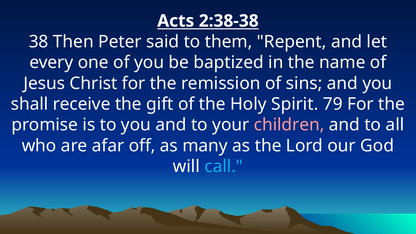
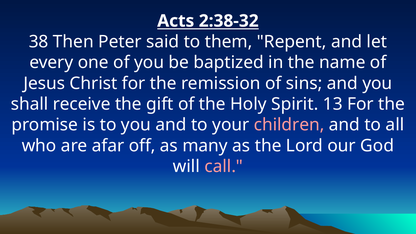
2:38-38: 2:38-38 -> 2:38-32
79: 79 -> 13
call colour: light blue -> pink
